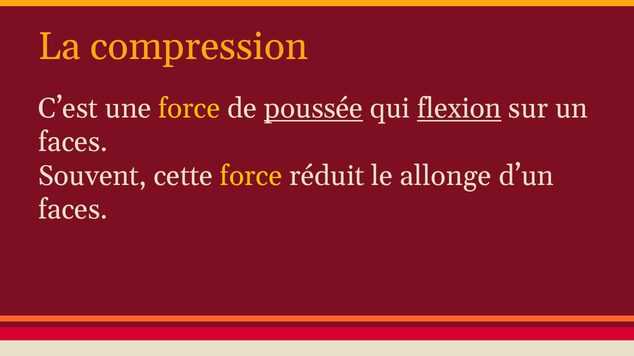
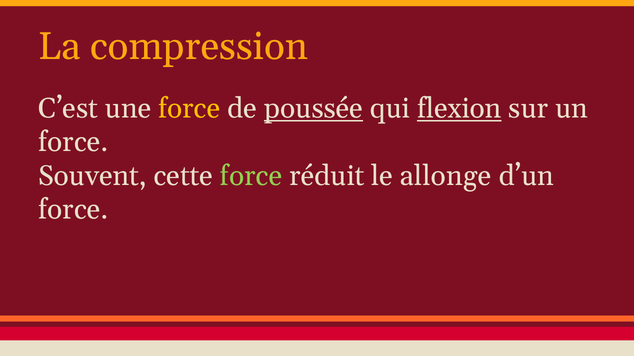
faces at (73, 142): faces -> force
force at (251, 176) colour: yellow -> light green
faces at (73, 210): faces -> force
